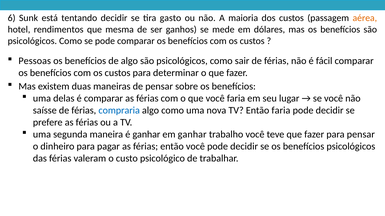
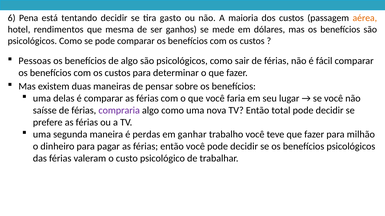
Sunk: Sunk -> Pena
compraria colour: blue -> purple
Então faria: faria -> total
é ganhar: ganhar -> perdas
para pensar: pensar -> milhão
